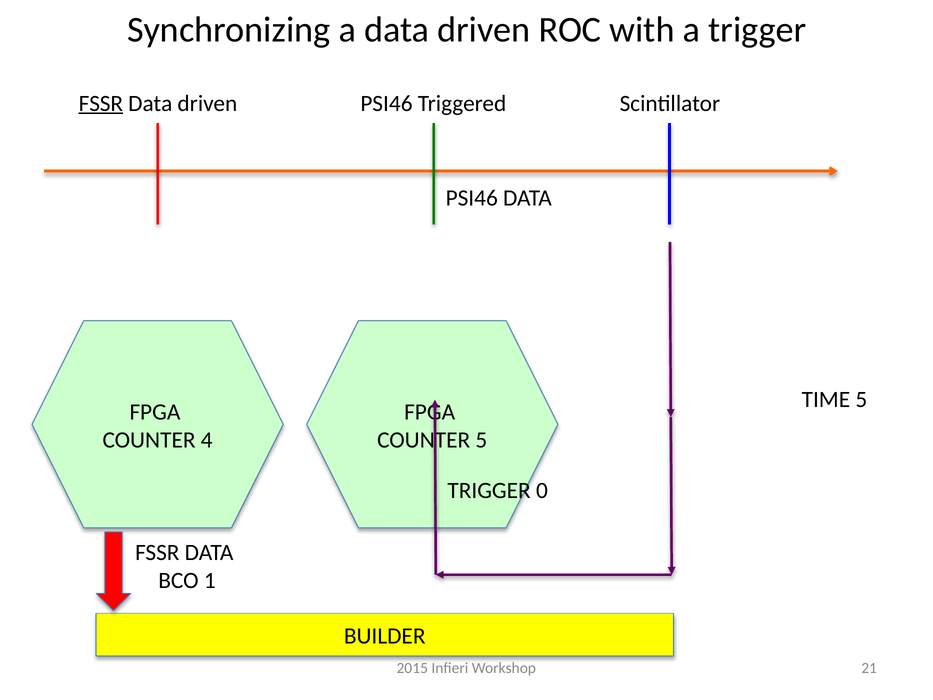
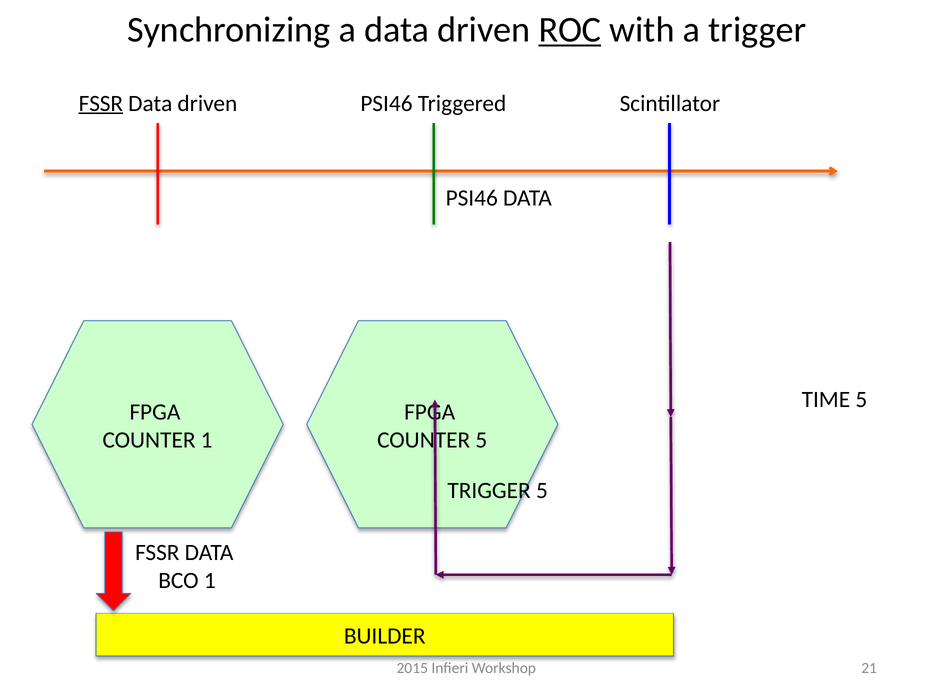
ROC underline: none -> present
COUNTER 4: 4 -> 1
TRIGGER 0: 0 -> 5
